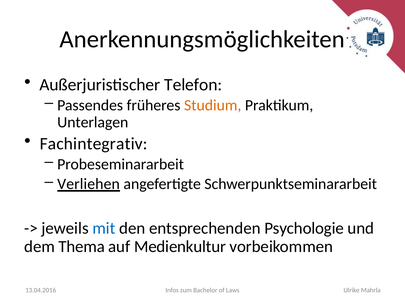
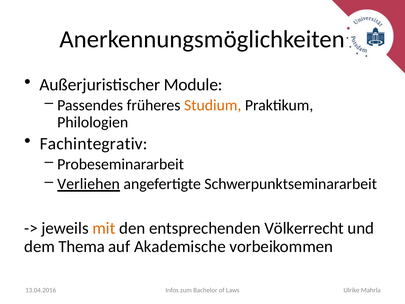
Telefon: Telefon -> Module
Unterlagen: Unterlagen -> Philologien
mit colour: blue -> orange
Psychologie: Psychologie -> Völkerrecht
Medienkultur: Medienkultur -> Akademische
